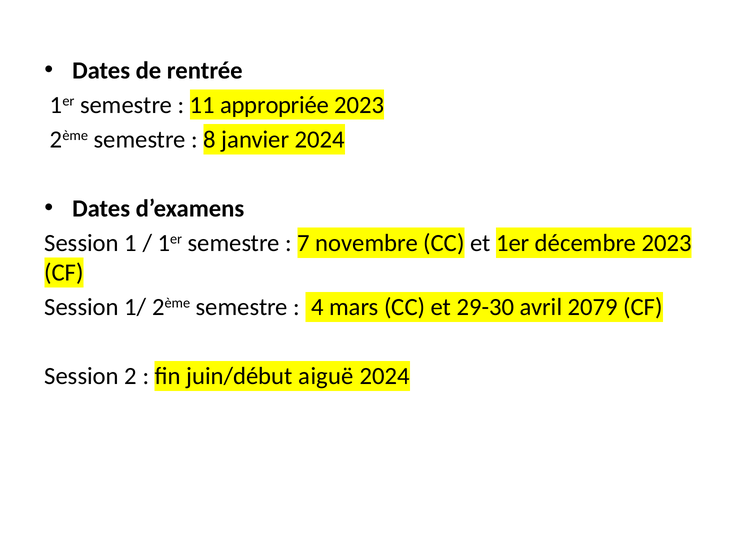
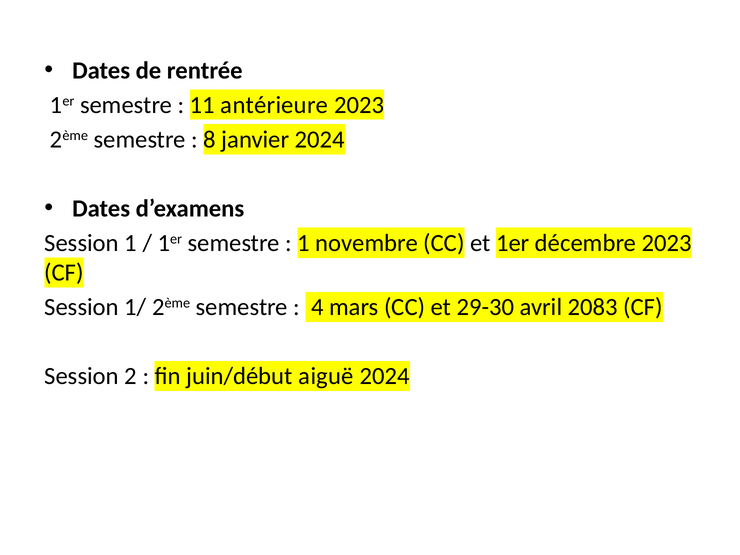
appropriée: appropriée -> antérieure
7 at (304, 243): 7 -> 1
2079: 2079 -> 2083
